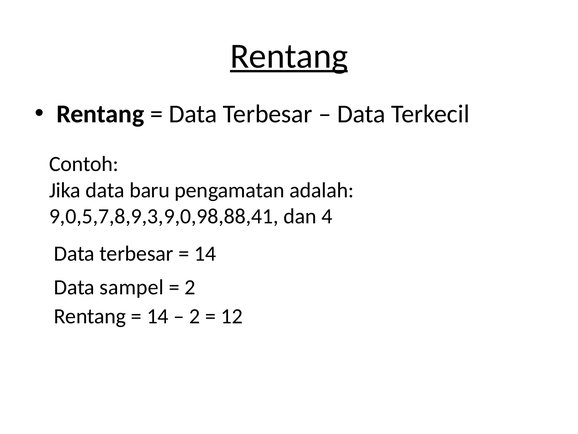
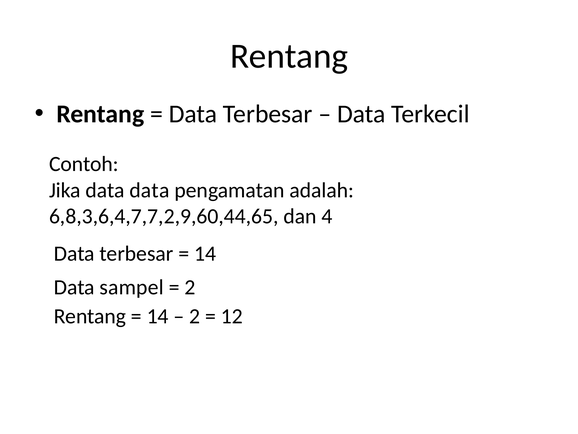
Rentang at (289, 56) underline: present -> none
data baru: baru -> data
9,0,5,7,8,9,3,9,0,98,88,41: 9,0,5,7,8,9,3,9,0,98,88,41 -> 6,8,3,6,4,7,7,2,9,60,44,65
